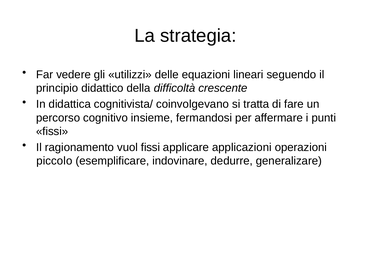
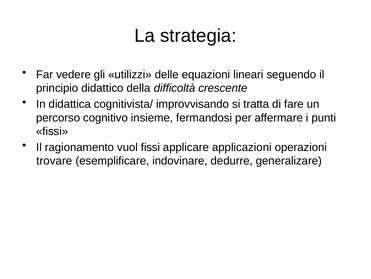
coinvolgevano: coinvolgevano -> improvvisando
piccolo: piccolo -> trovare
